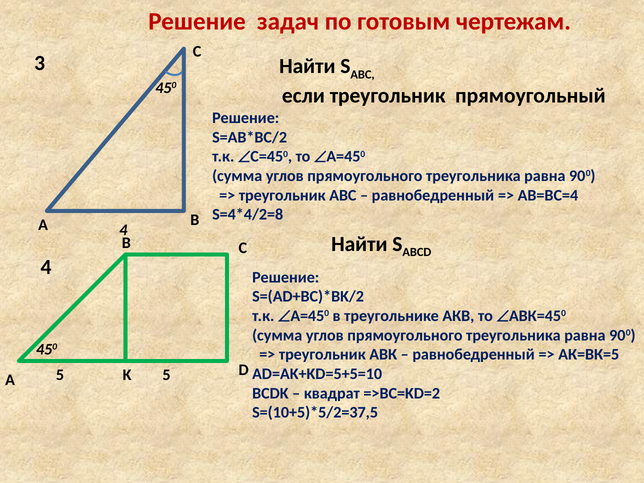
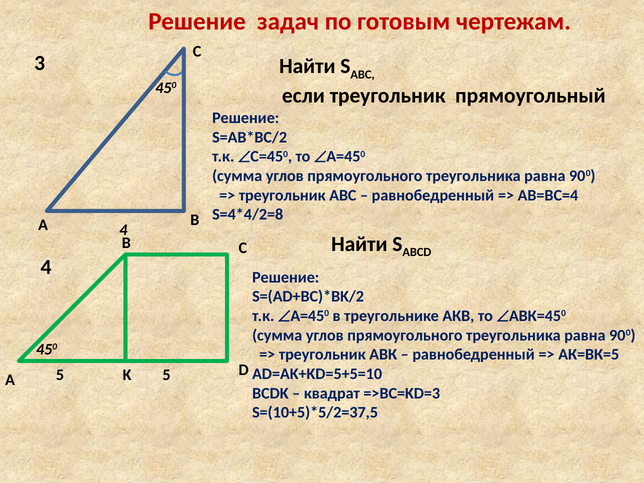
=>BC=KD=2: =>BC=KD=2 -> =>BC=KD=3
